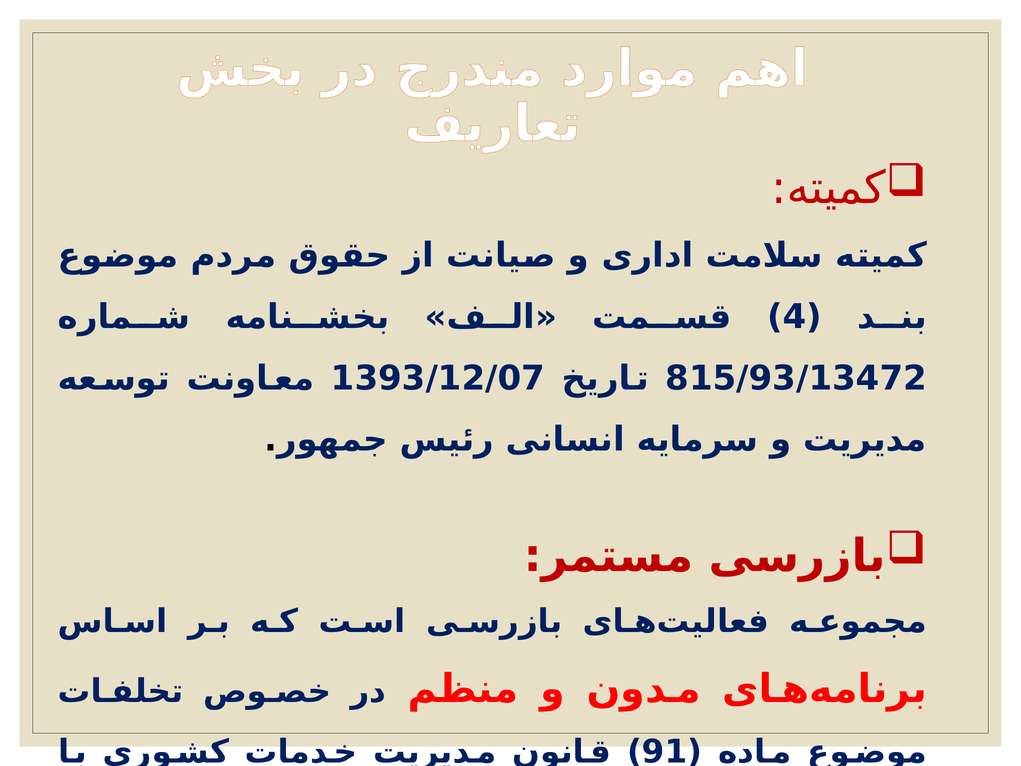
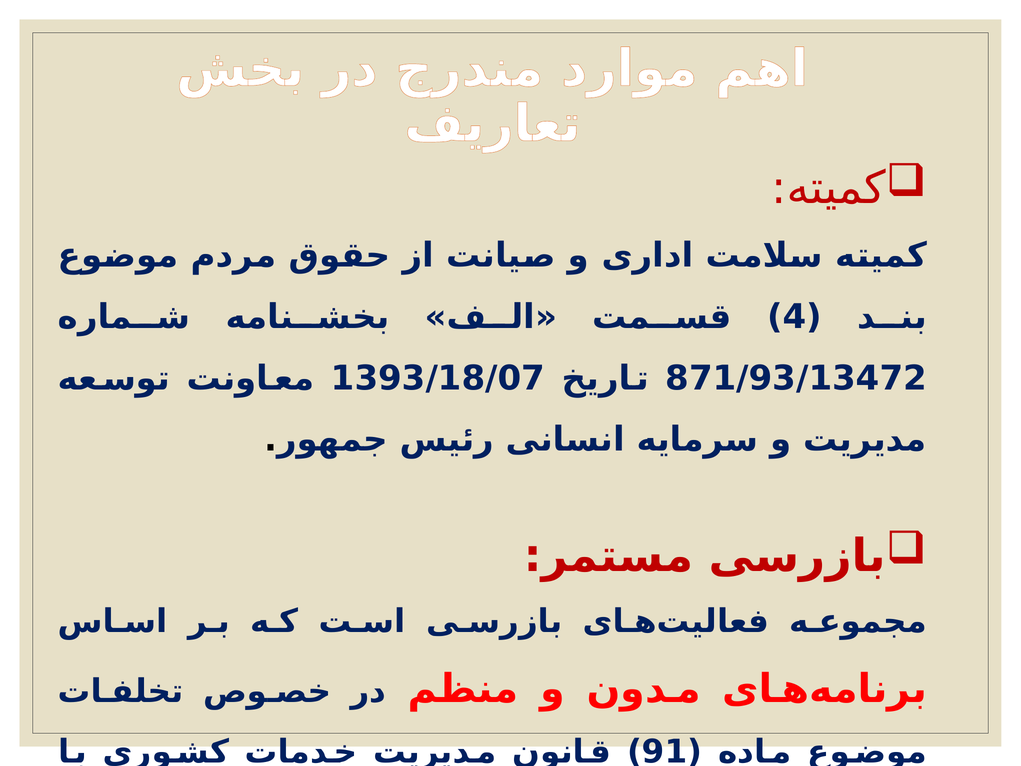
1393/12/07: 1393/12/07 -> 1393/18/07
815/93/13472: 815/93/13472 -> 871/93/13472
